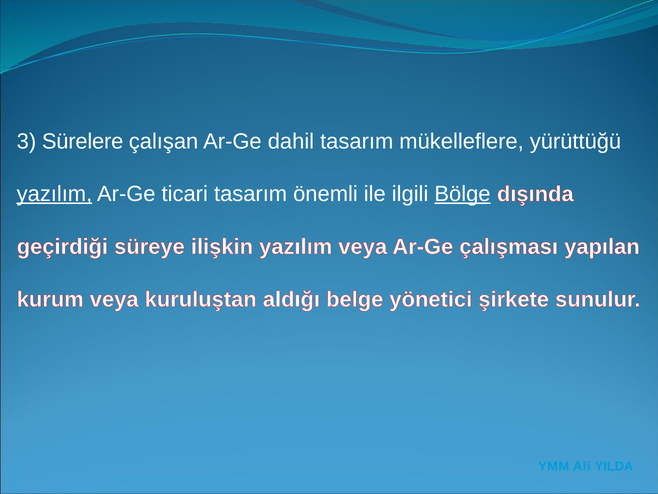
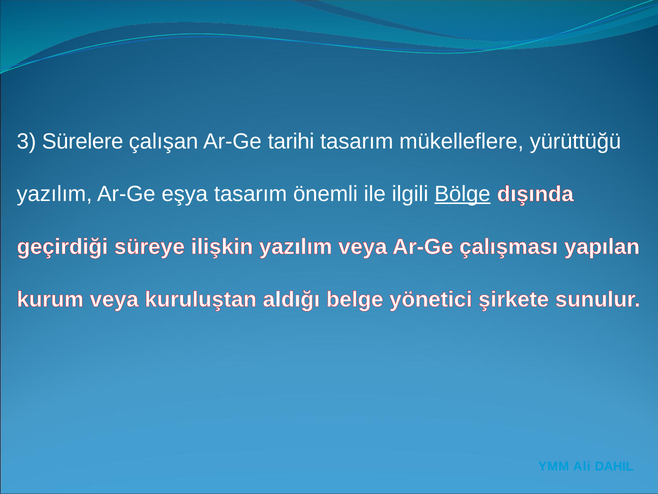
dahil: dahil -> tarihi
yazılım at (54, 194) underline: present -> none
ticari: ticari -> eşya
YILDA: YILDA -> DAHIL
